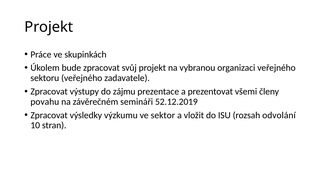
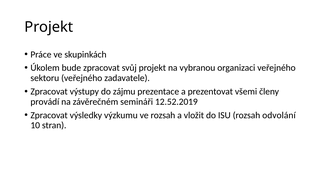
povahu: povahu -> provádí
52.12.2019: 52.12.2019 -> 12.52.2019
ve sektor: sektor -> rozsah
